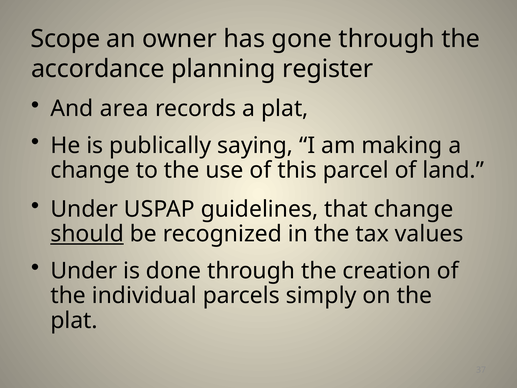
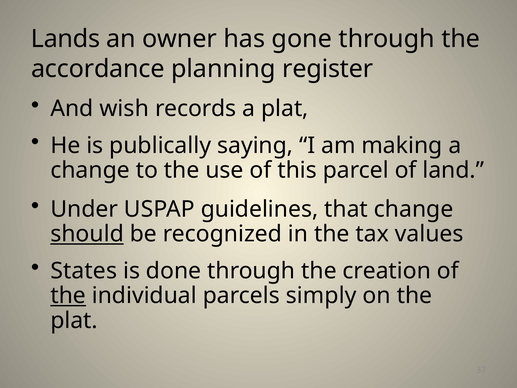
Scope: Scope -> Lands
area: area -> wish
Under at (84, 271): Under -> States
the at (68, 296) underline: none -> present
